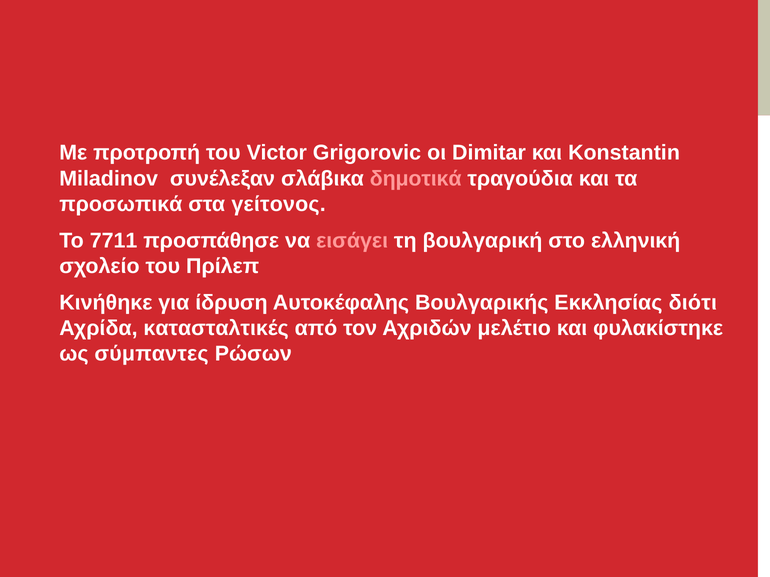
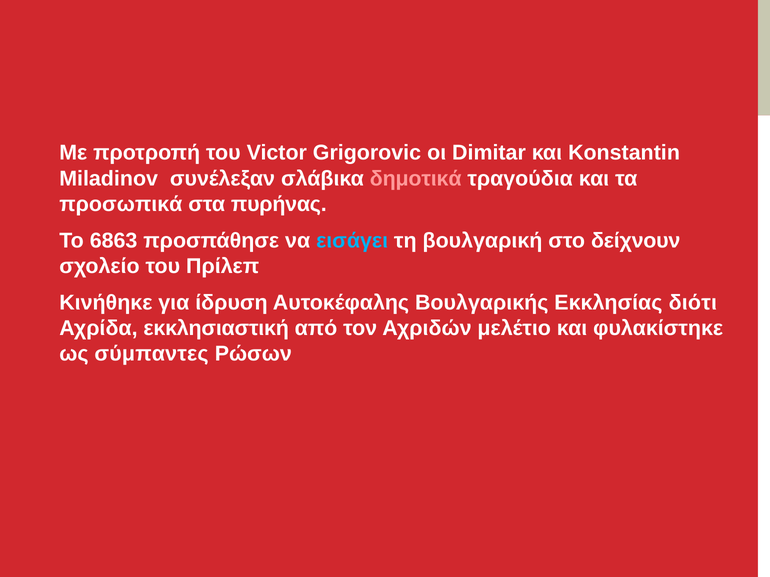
γείτονος: γείτονος -> πυρήνας
7711: 7711 -> 6863
εισάγει colour: pink -> light blue
ελληνική: ελληνική -> δείχνουν
κατασταλτικές: κατασταλτικές -> εκκλησιαστική
